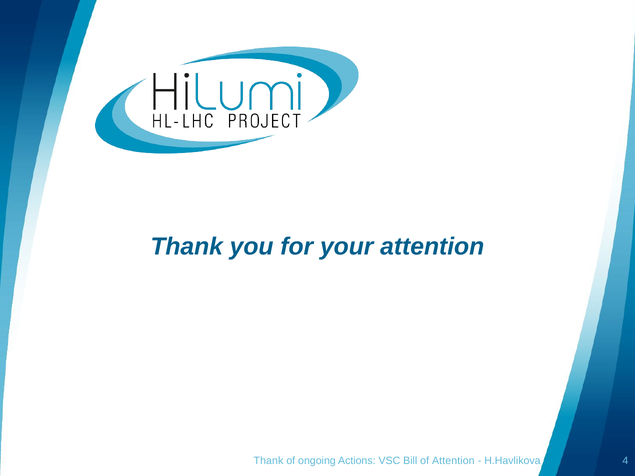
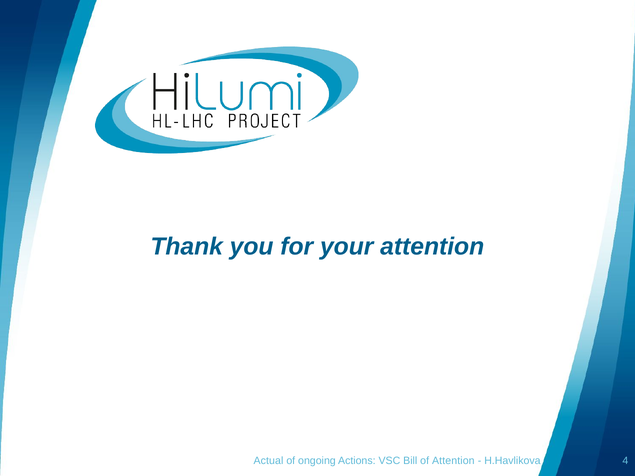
Thank at (268, 461): Thank -> Actual
